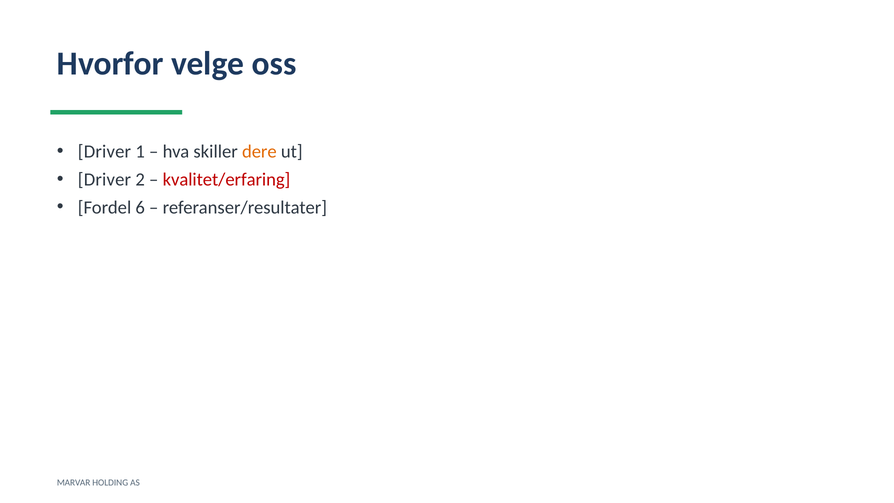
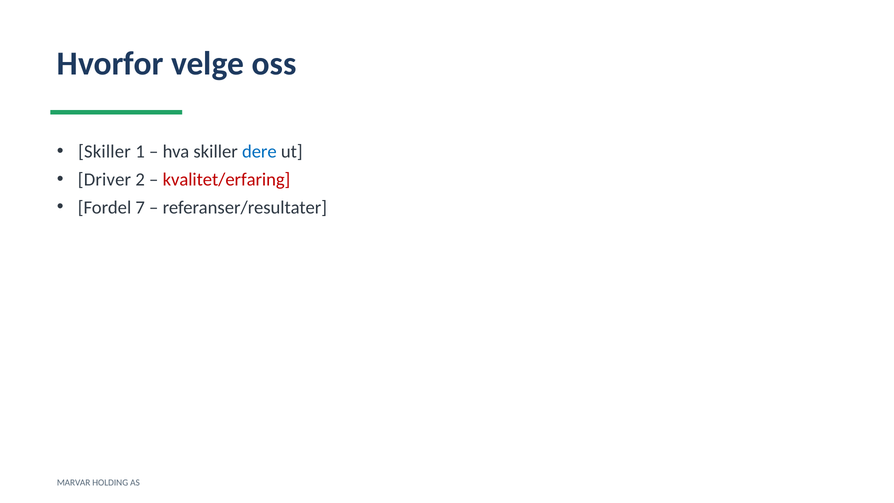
Driver at (104, 151): Driver -> Skiller
dere colour: orange -> blue
6: 6 -> 7
